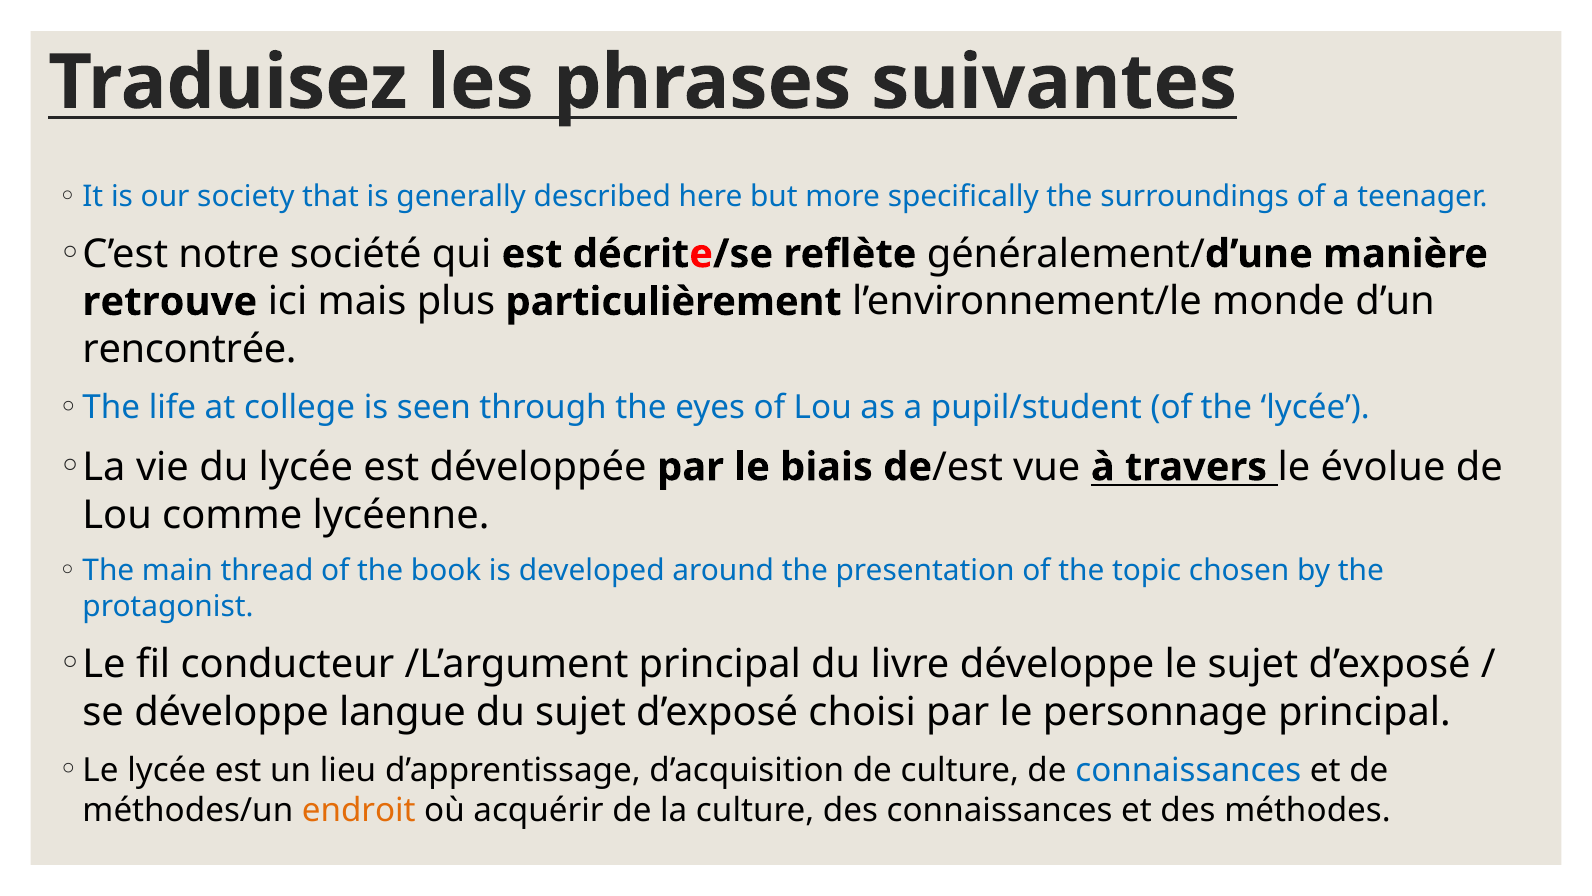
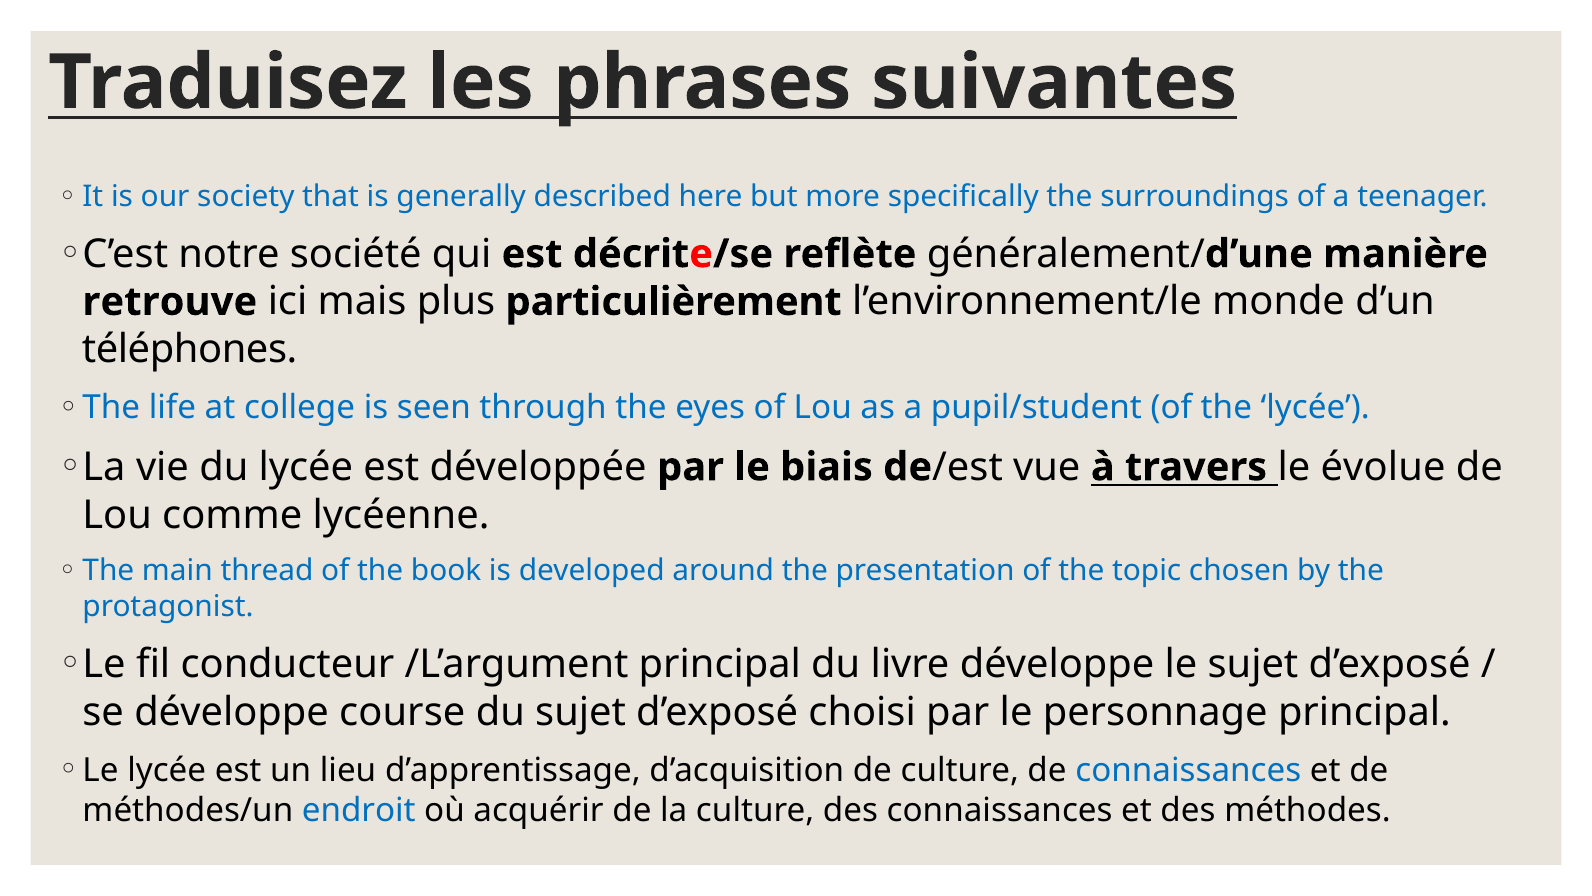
rencontrée: rencontrée -> téléphones
langue: langue -> course
endroit colour: orange -> blue
